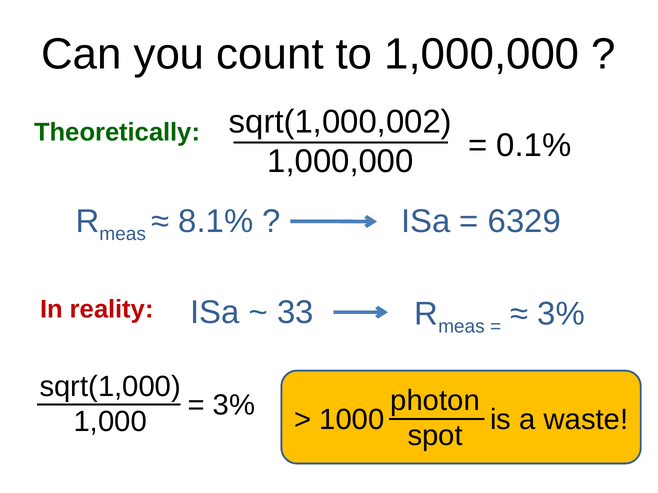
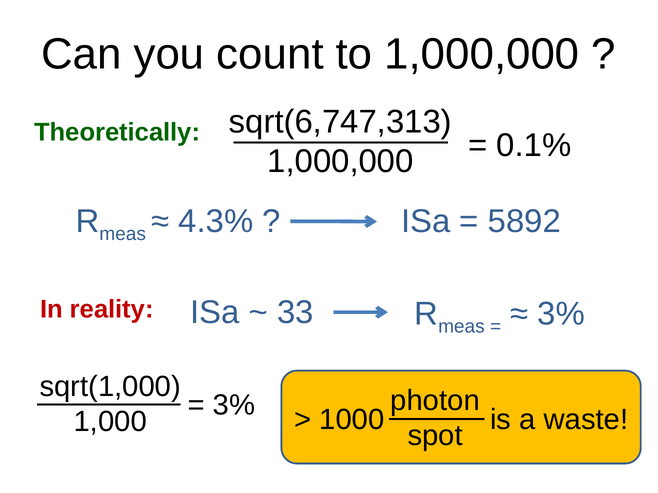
sqrt(1,000,002: sqrt(1,000,002 -> sqrt(6,747,313
8.1%: 8.1% -> 4.3%
6329: 6329 -> 5892
